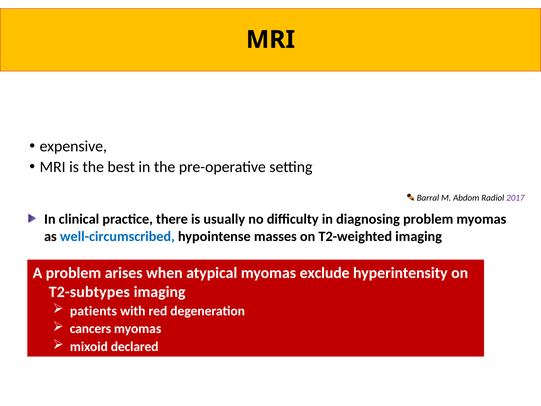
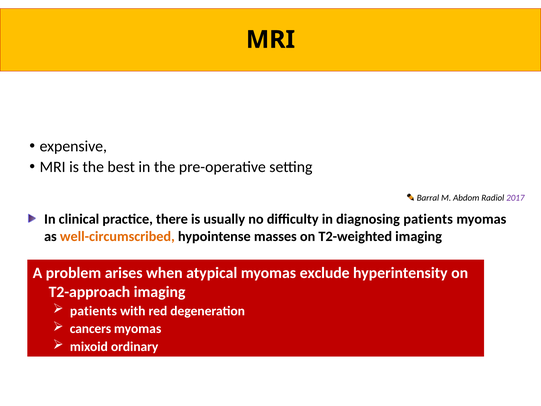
diagnosing problem: problem -> patients
well-circumscribed colour: blue -> orange
T2-subtypes: T2-subtypes -> T2-approach
declared: declared -> ordinary
